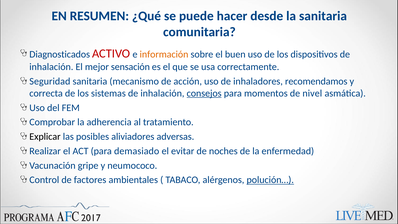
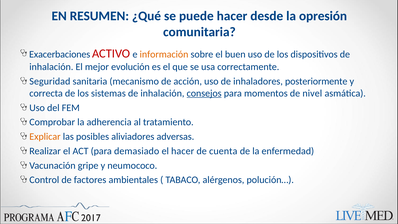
la sanitaria: sanitaria -> opresión
Diagnosticados: Diagnosticados -> Exacerbaciones
sensación: sensación -> evolución
recomendamos: recomendamos -> posteriormente
Explicar colour: black -> orange
el evitar: evitar -> hacer
noches: noches -> cuenta
polución… underline: present -> none
